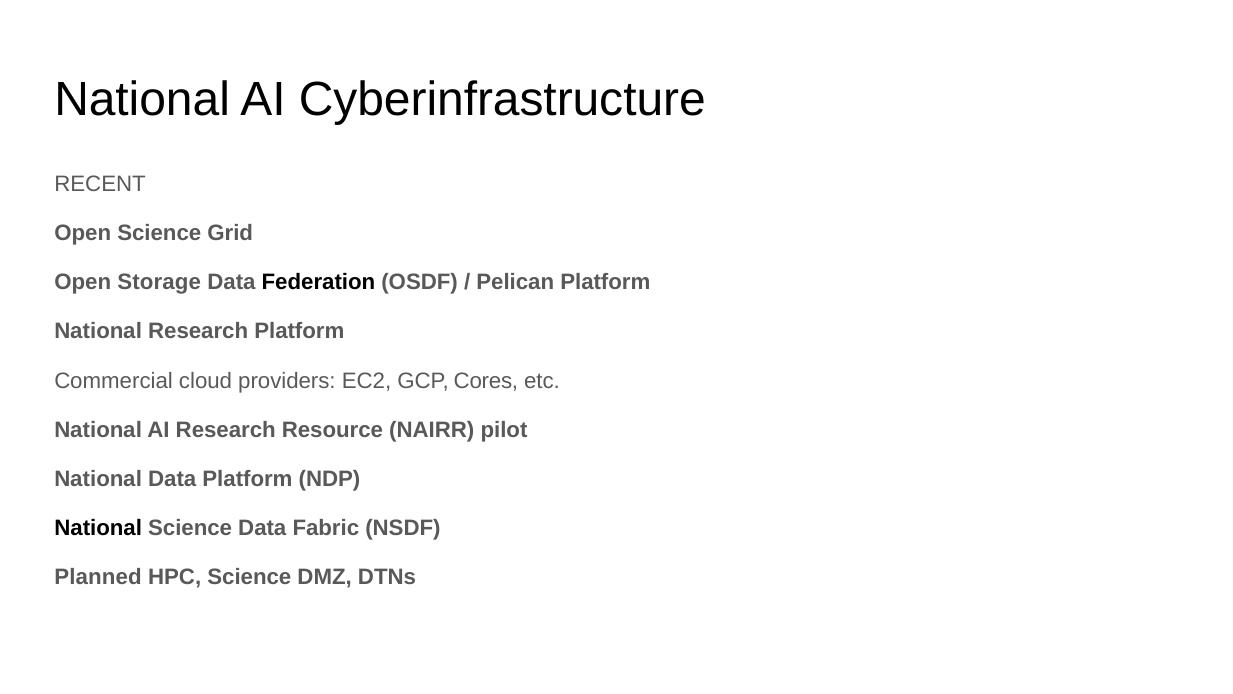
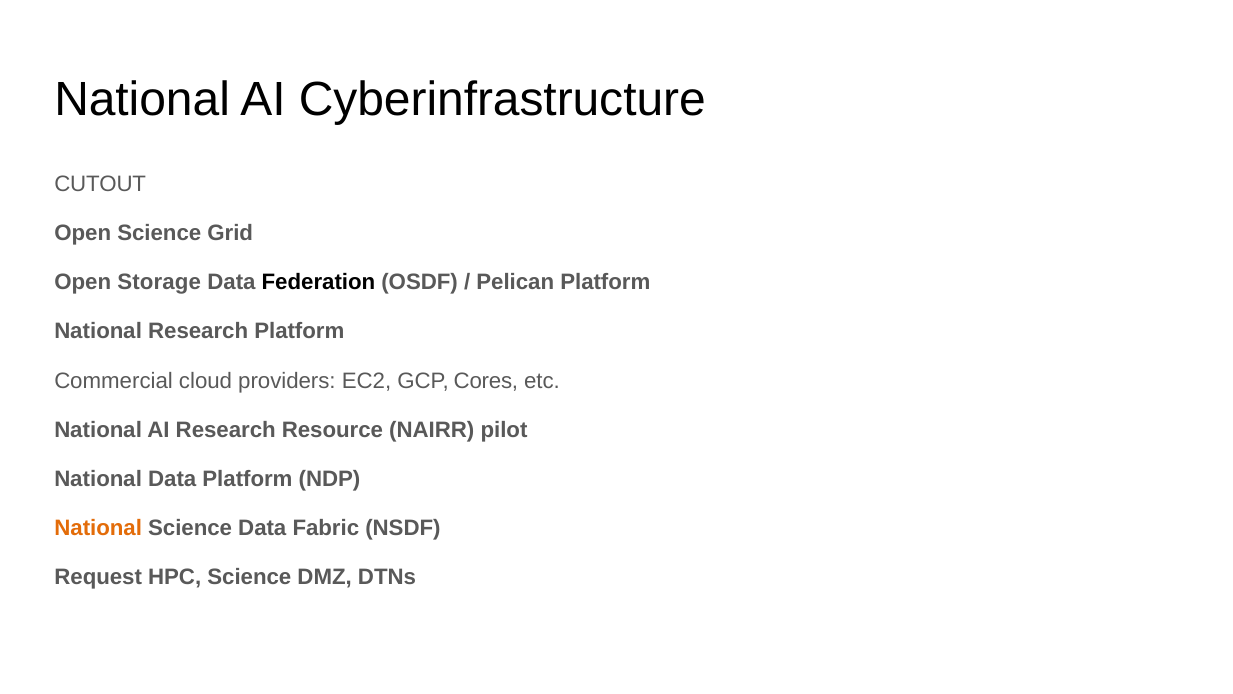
RECENT: RECENT -> CUTOUT
National at (98, 528) colour: black -> orange
Planned: Planned -> Request
